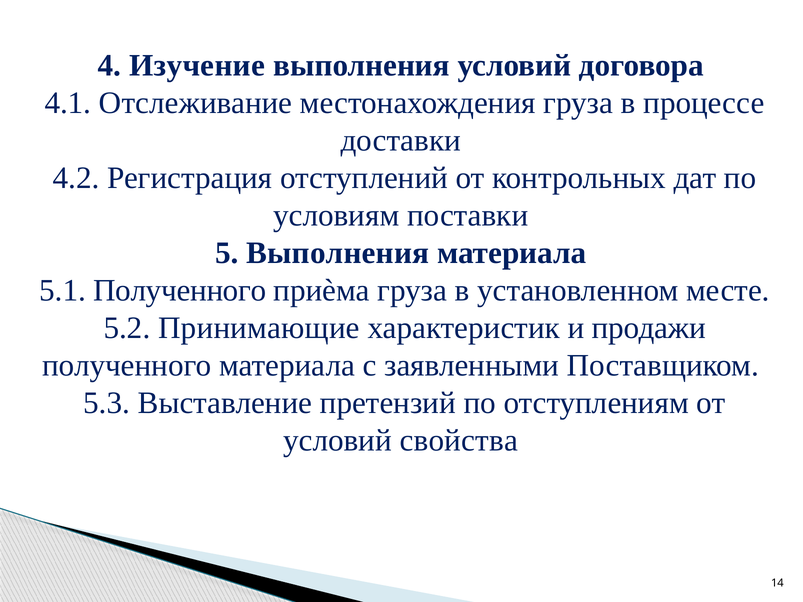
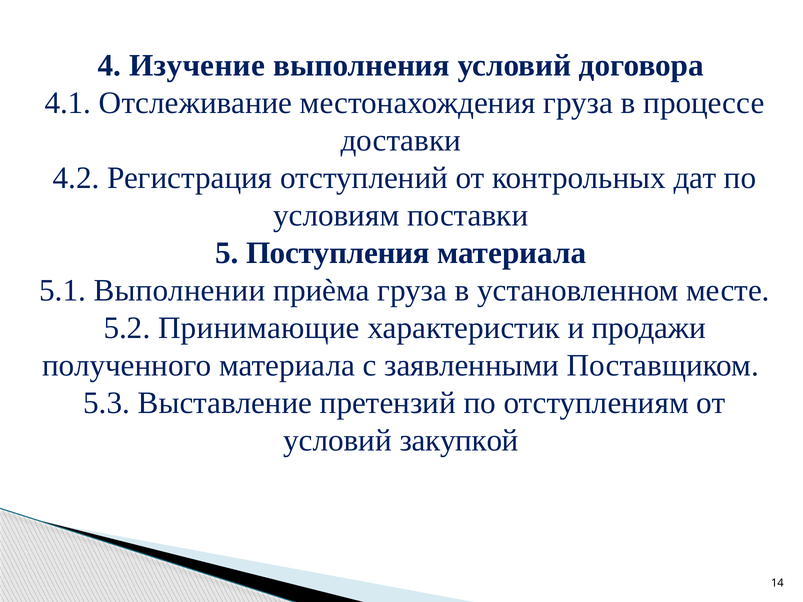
5 Выполнения: Выполнения -> Поступления
5.1 Полученного: Полученного -> Выполнении
свойства: свойства -> закупкой
